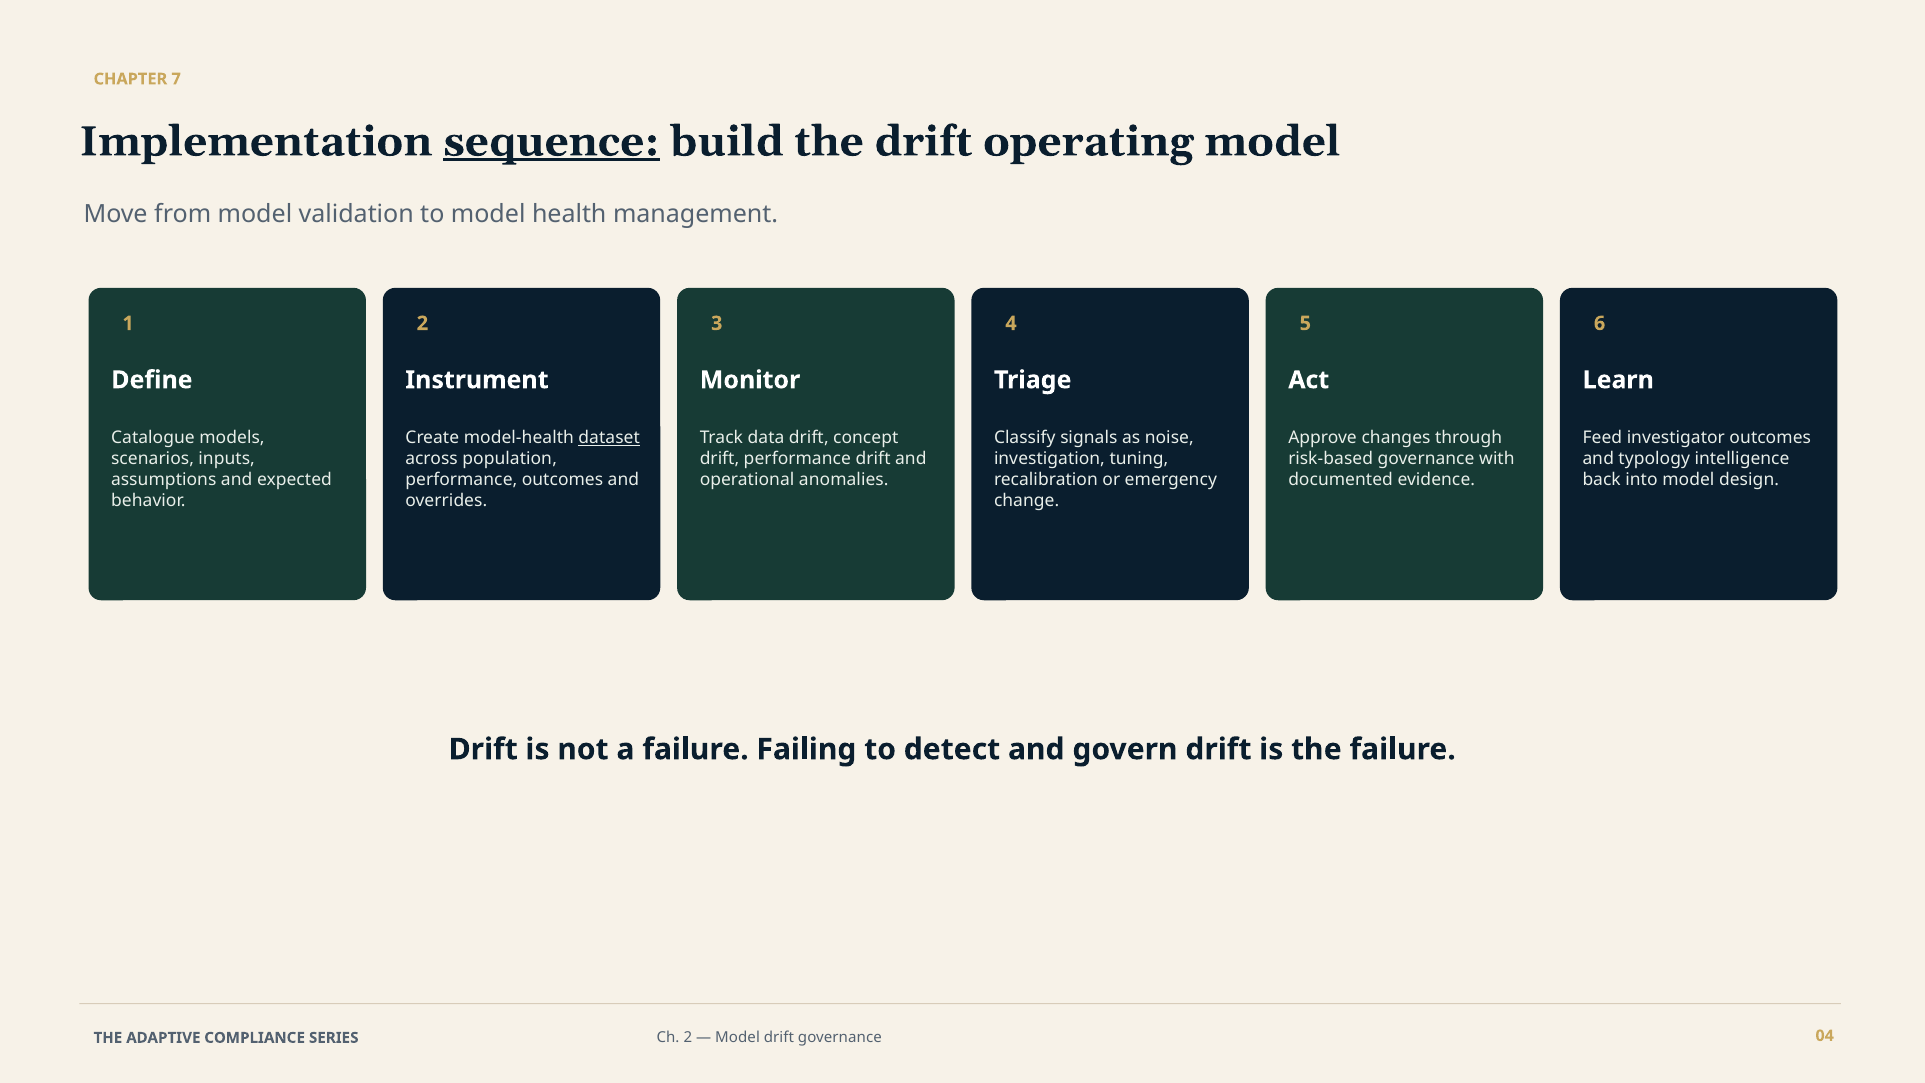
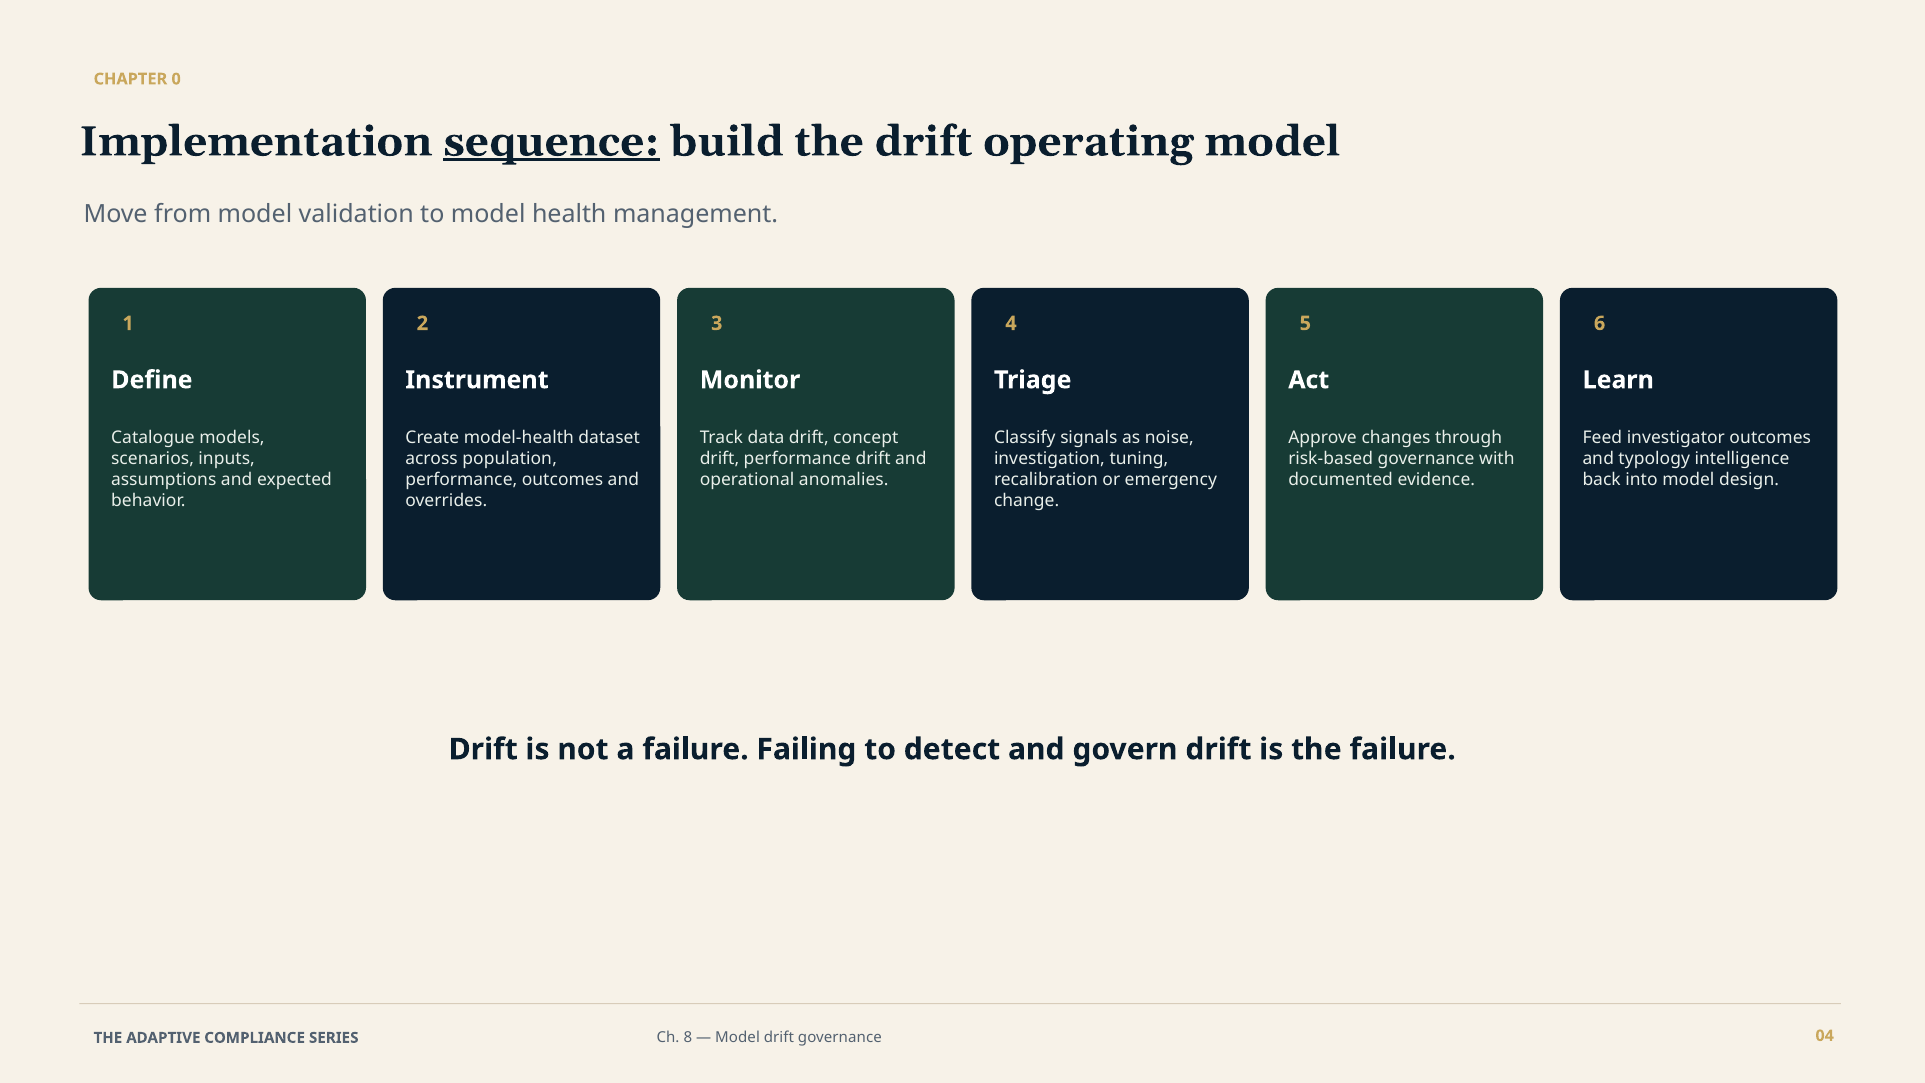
7: 7 -> 0
dataset underline: present -> none
Ch 2: 2 -> 8
